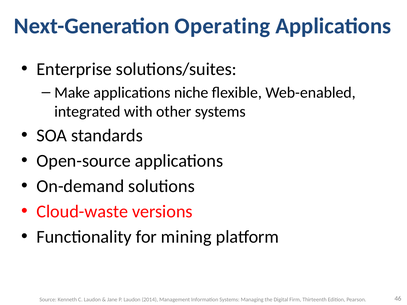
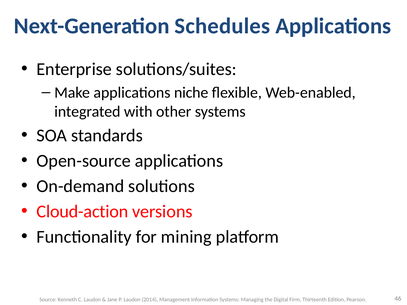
Operating: Operating -> Schedules
Cloud-waste: Cloud-waste -> Cloud-action
